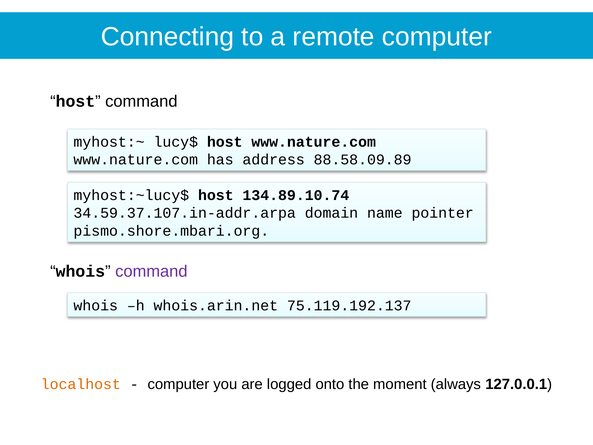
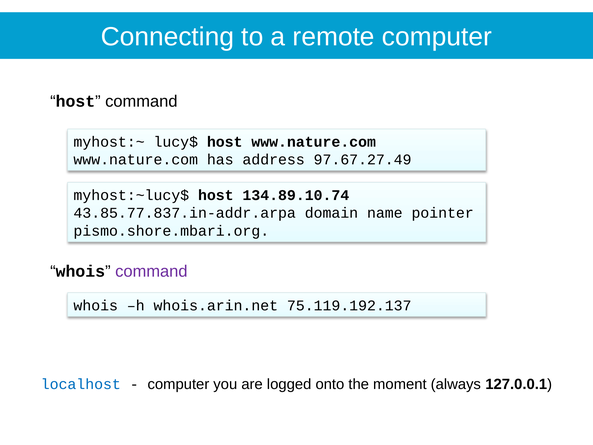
88.58.09.89: 88.58.09.89 -> 97.67.27.49
34.59.37.107.in-addr.arpa: 34.59.37.107.in-addr.arpa -> 43.85.77.837.in-addr.arpa
localhost colour: orange -> blue
